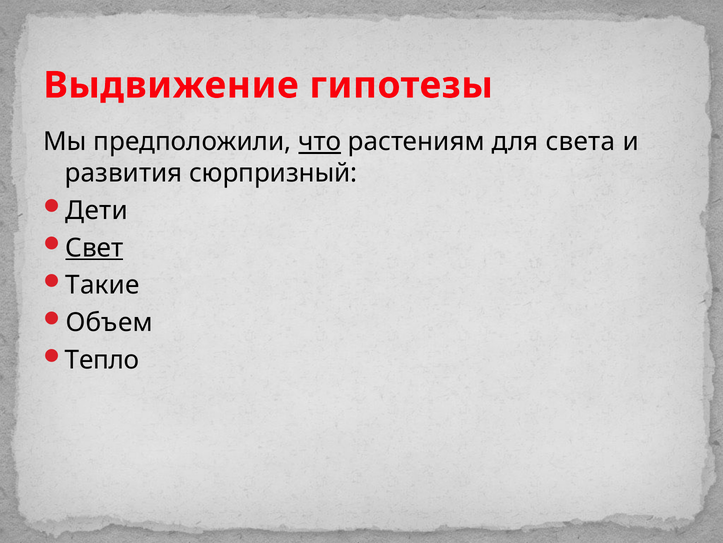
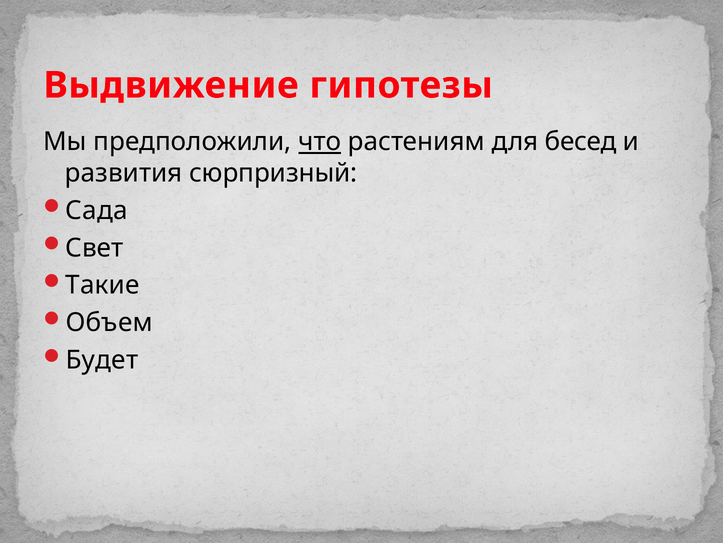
света: света -> бесед
Дети: Дети -> Сада
Свет underline: present -> none
Тепло: Тепло -> Будет
